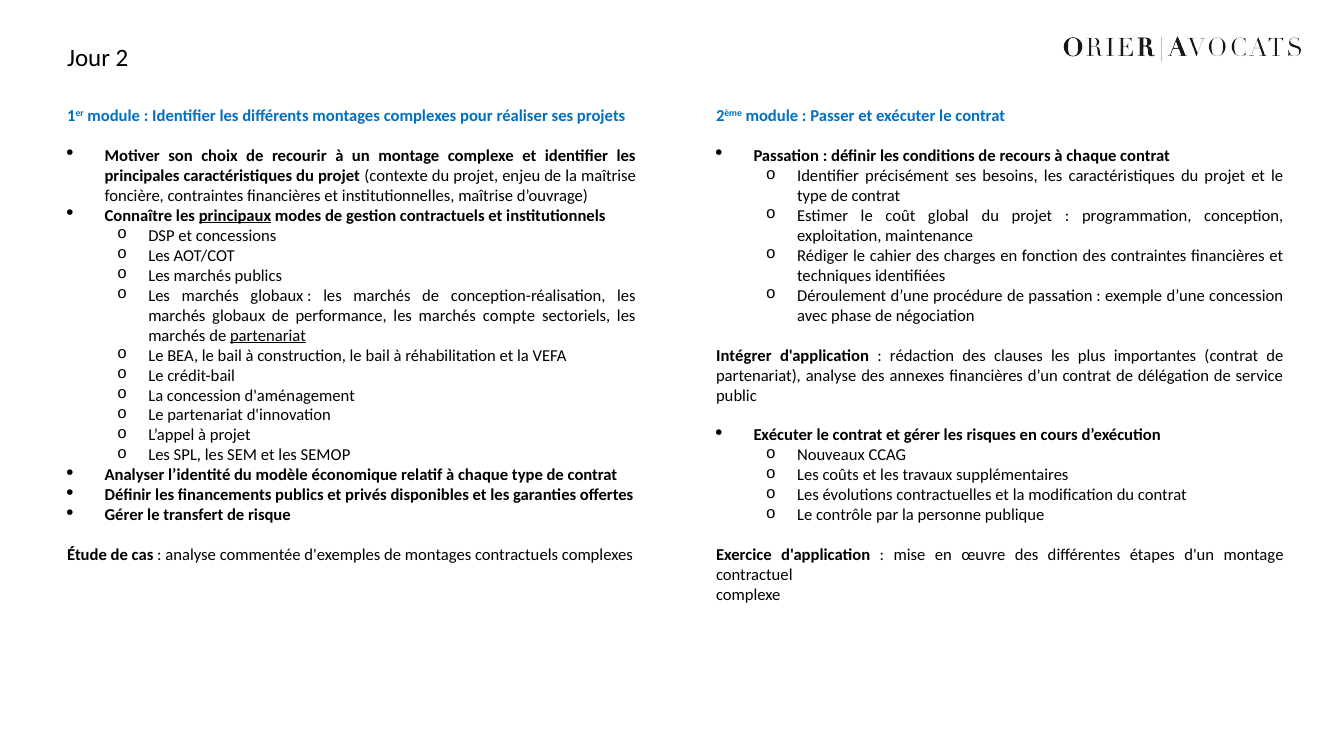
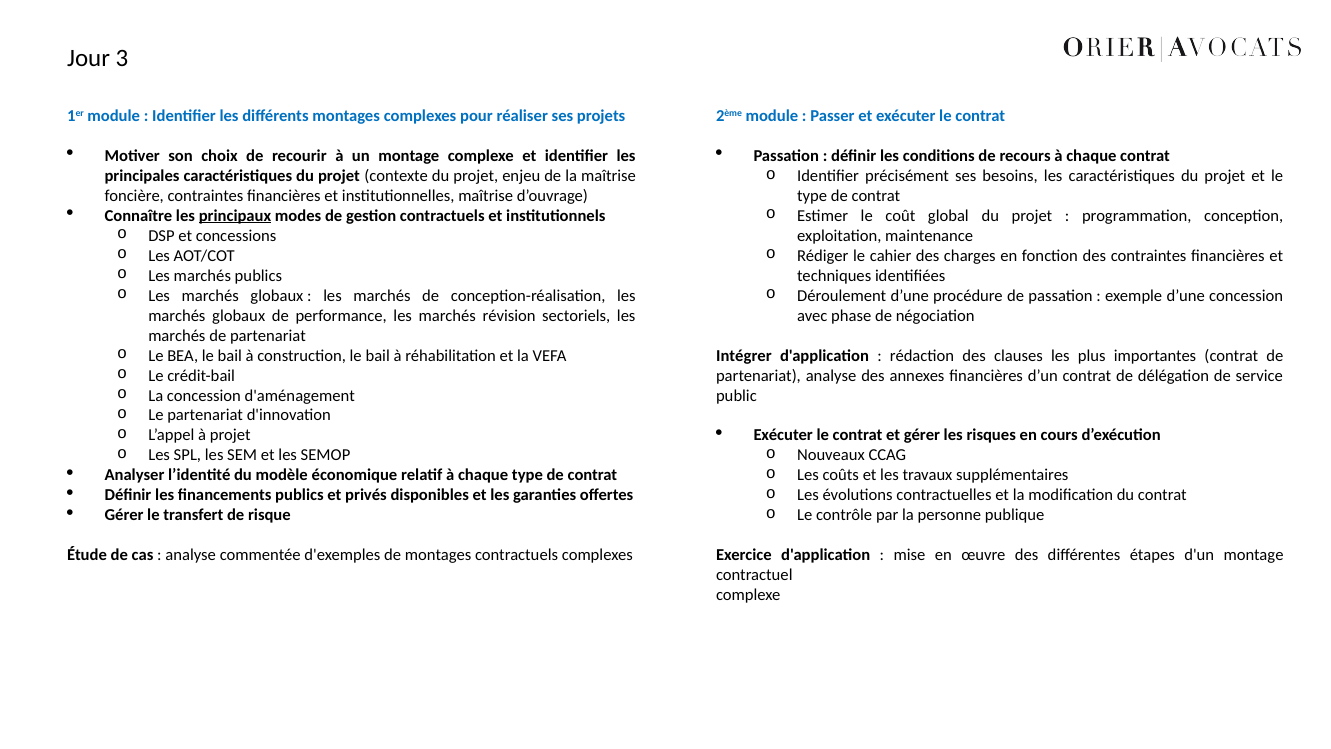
2: 2 -> 3
compte: compte -> révision
partenariat at (268, 335) underline: present -> none
